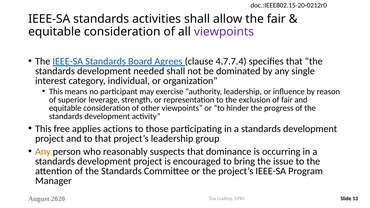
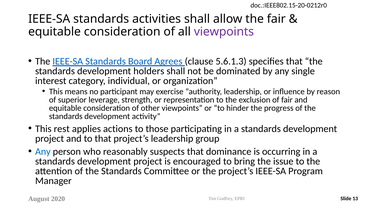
4.7.7.4: 4.7.7.4 -> 5.6.1.3
needed: needed -> holders
free: free -> rest
Any at (43, 152) colour: orange -> blue
